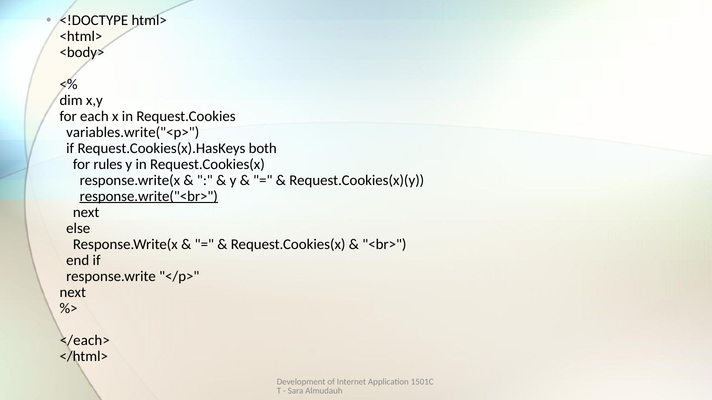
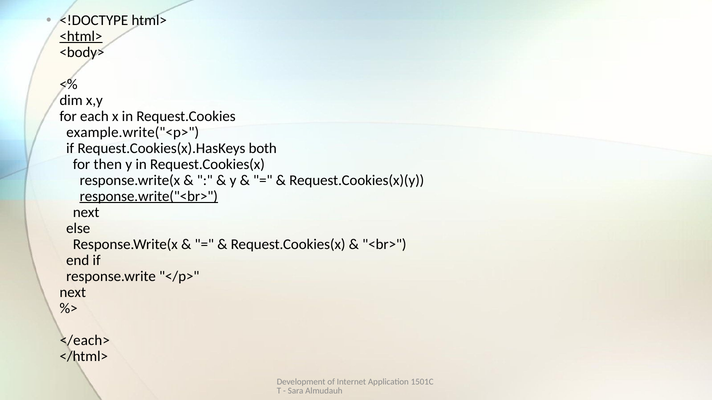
<html> underline: none -> present
variables.write("<p>: variables.write("<p> -> example.write("<p>
rules: rules -> then
